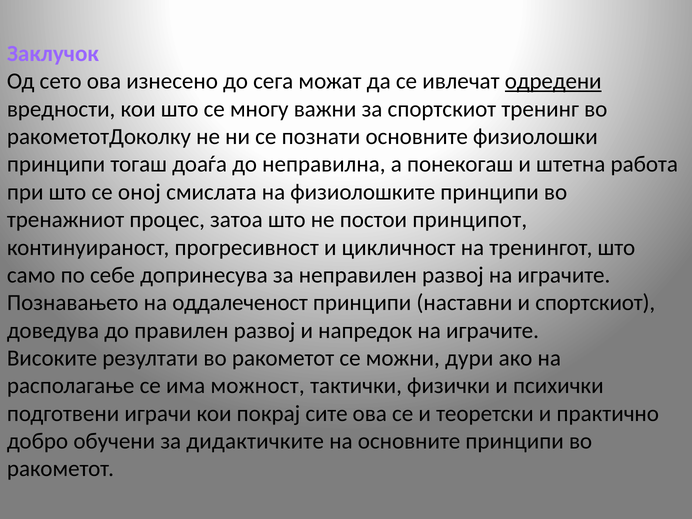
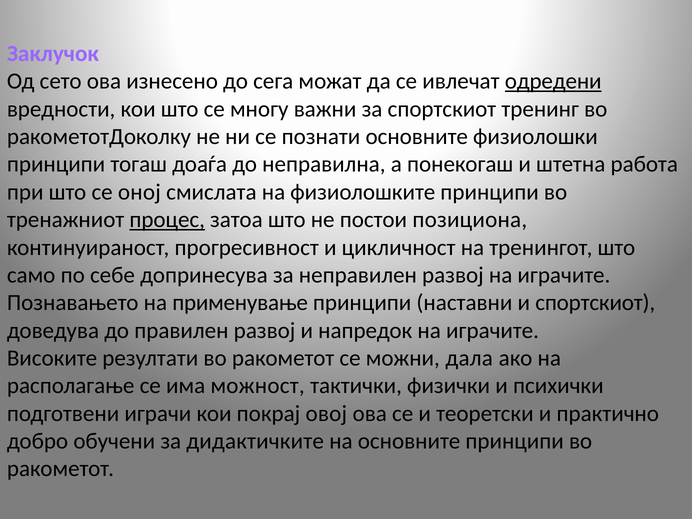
процес underline: none -> present
принципот: принципот -> позициона
оддалеченост: оддалеченост -> применување
дури: дури -> дала
сите: сите -> овој
